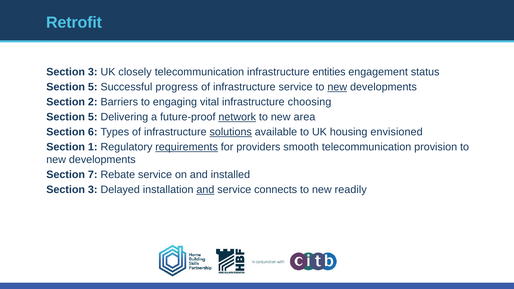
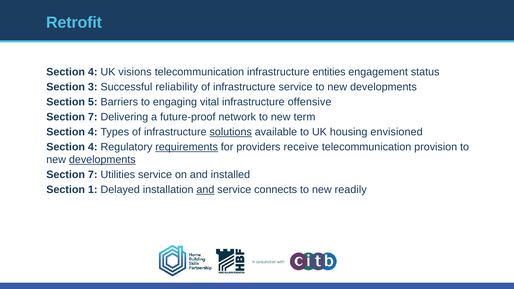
3 at (93, 72): 3 -> 4
closely: closely -> visions
5 at (93, 87): 5 -> 3
progress: progress -> reliability
new at (337, 87) underline: present -> none
2: 2 -> 5
choosing: choosing -> offensive
5 at (93, 117): 5 -> 7
network underline: present -> none
area: area -> term
6 at (93, 132): 6 -> 4
1 at (93, 147): 1 -> 4
smooth: smooth -> receive
developments at (102, 160) underline: none -> present
Rebate: Rebate -> Utilities
3 at (93, 190): 3 -> 1
